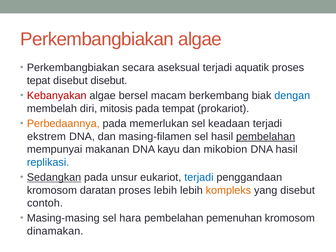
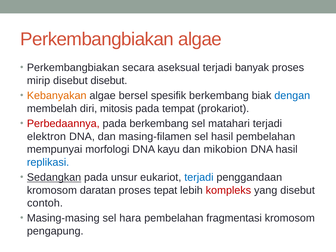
aquatik: aquatik -> banyak
tepat: tepat -> mirip
Kebanyakan colour: red -> orange
macam: macam -> spesifik
Perbedaannya colour: orange -> red
pada memerlukan: memerlukan -> berkembang
keadaan: keadaan -> matahari
ekstrem: ekstrem -> elektron
pembelahan at (266, 136) underline: present -> none
makanan: makanan -> morfologi
proses lebih: lebih -> tepat
kompleks colour: orange -> red
pemenuhan: pemenuhan -> fragmentasi
dinamakan: dinamakan -> pengapung
